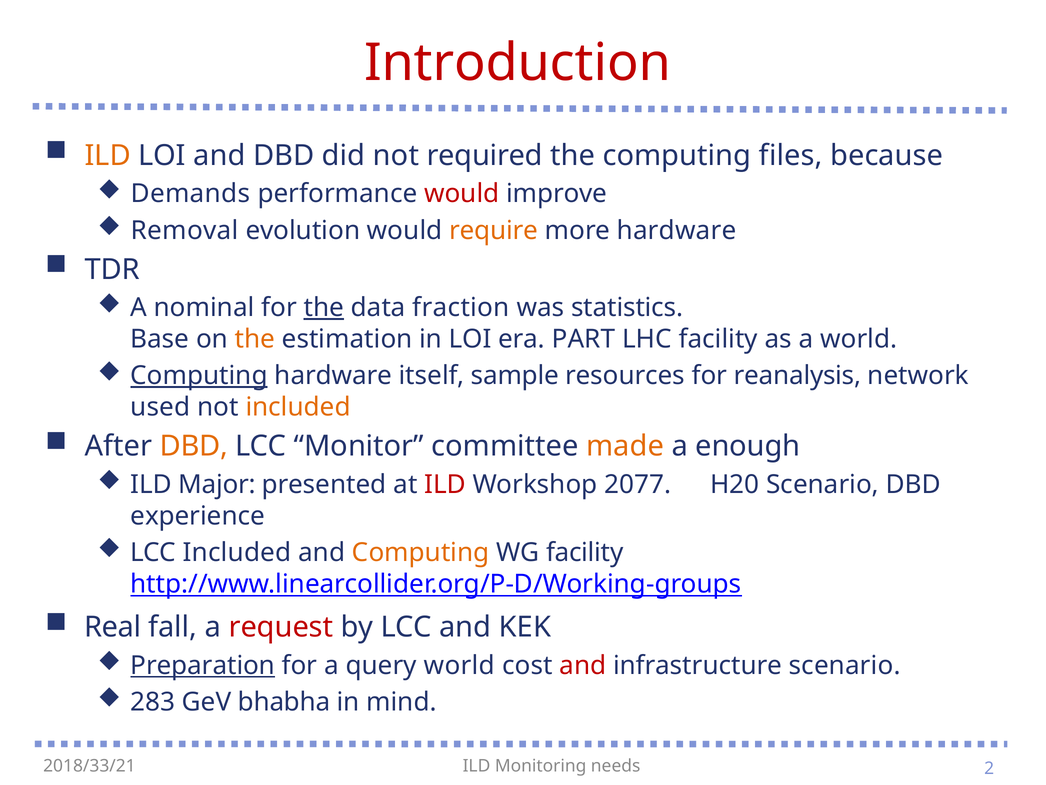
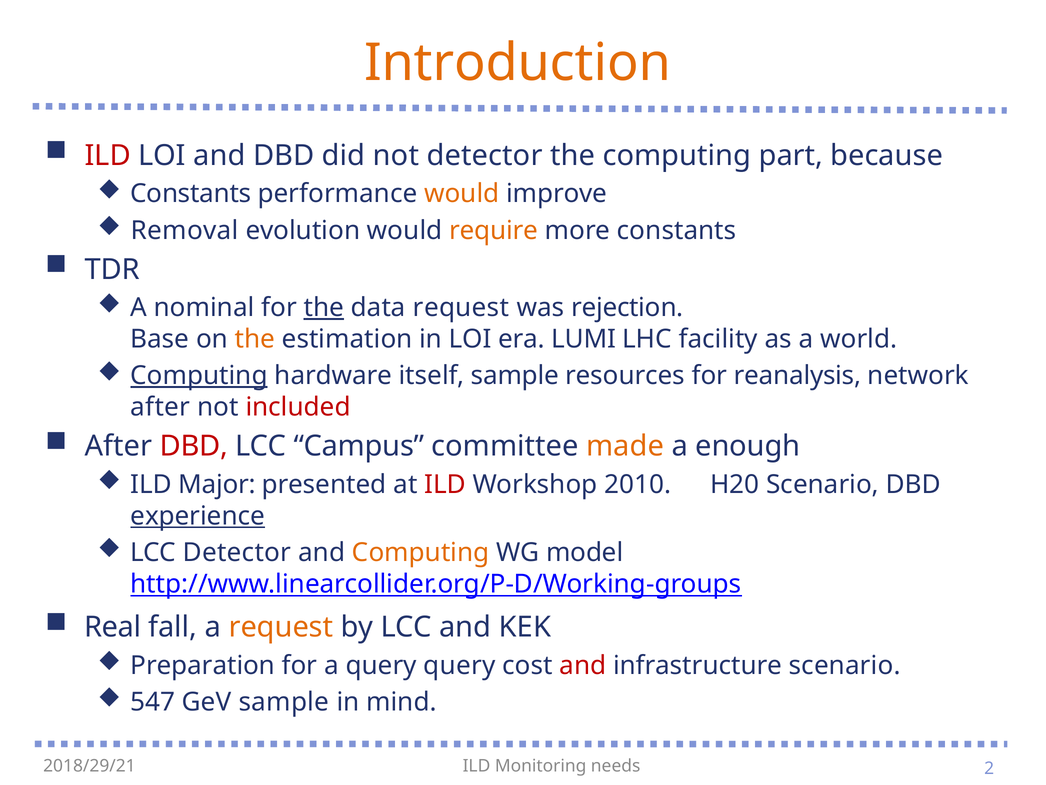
Introduction colour: red -> orange
ILD at (108, 155) colour: orange -> red
not required: required -> detector
files: files -> part
Demands at (191, 194): Demands -> Constants
would at (462, 194) colour: red -> orange
more hardware: hardware -> constants
data fraction: fraction -> request
statistics: statistics -> rejection
PART: PART -> LUMI
used at (160, 407): used -> after
included at (298, 407) colour: orange -> red
DBD at (194, 446) colour: orange -> red
Monitor: Monitor -> Campus
2077: 2077 -> 2010
experience underline: none -> present
LCC Included: Included -> Detector
WG facility: facility -> model
request at (281, 627) colour: red -> orange
Preparation underline: present -> none
query world: world -> query
283: 283 -> 547
GeV bhabha: bhabha -> sample
2018/33/21: 2018/33/21 -> 2018/29/21
